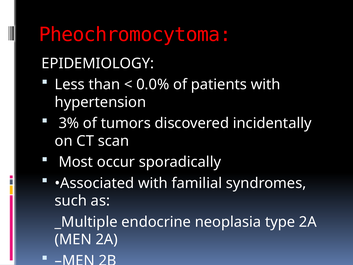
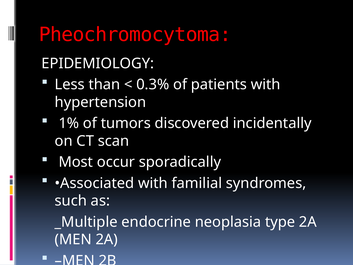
0.0%: 0.0% -> 0.3%
3%: 3% -> 1%
